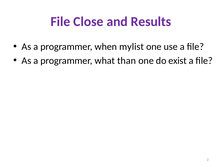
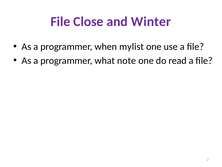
Results: Results -> Winter
than: than -> note
exist: exist -> read
